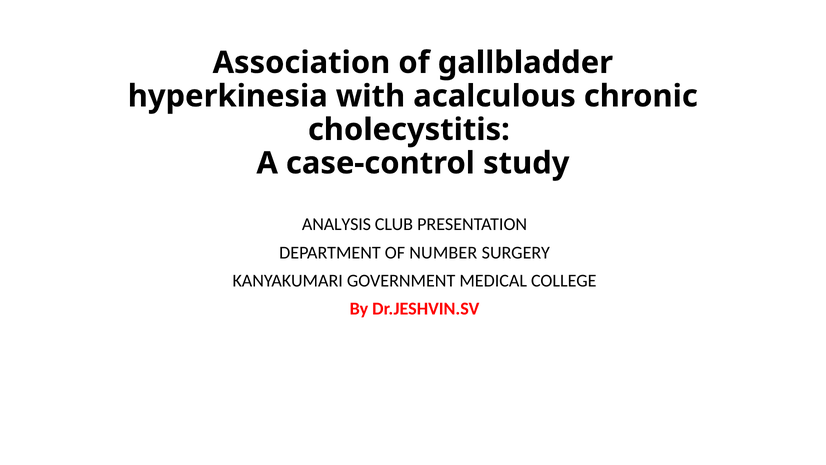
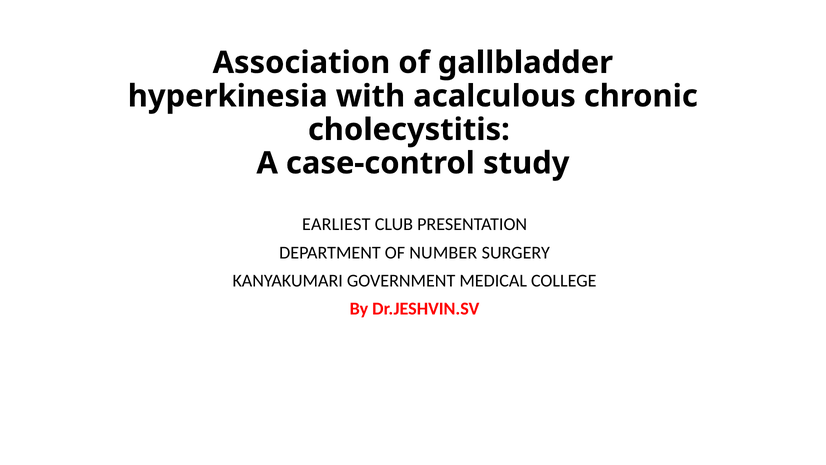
ANALYSIS: ANALYSIS -> EARLIEST
